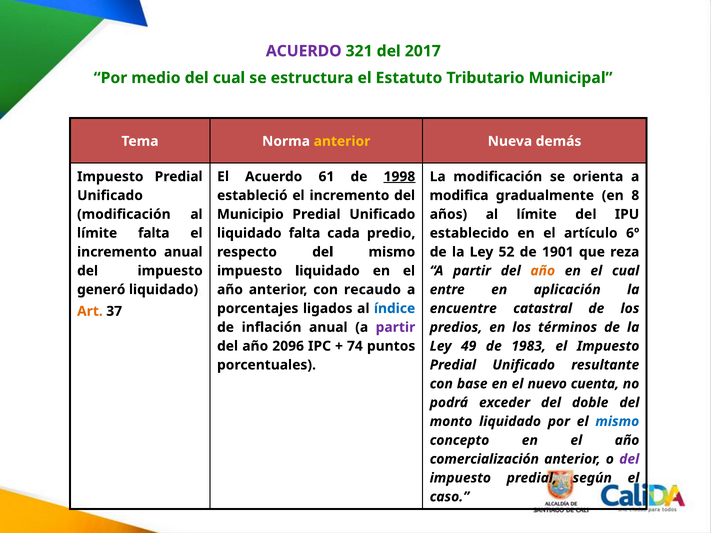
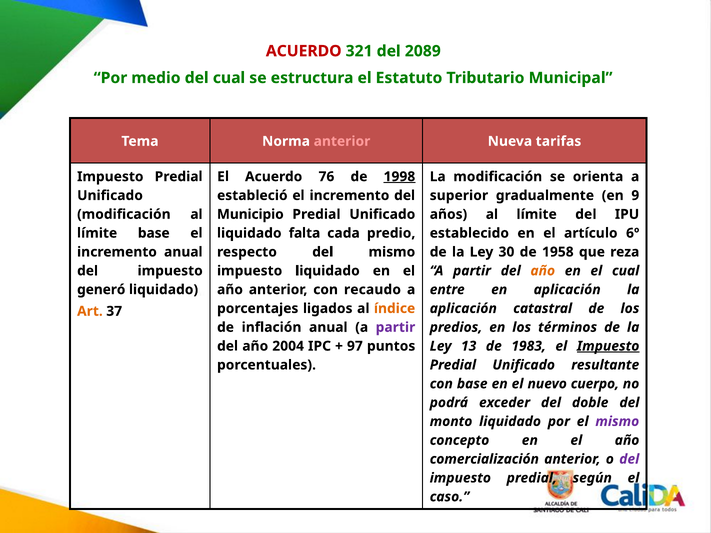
ACUERDO at (304, 51) colour: purple -> red
2017: 2017 -> 2089
anterior at (342, 141) colour: yellow -> pink
demás: demás -> tarifas
61: 61 -> 76
modifica: modifica -> superior
8: 8 -> 9
límite falta: falta -> base
52: 52 -> 30
1901: 1901 -> 1958
índice colour: blue -> orange
encuentre at (463, 309): encuentre -> aplicación
2096: 2096 -> 2004
74: 74 -> 97
49: 49 -> 13
Impuesto at (608, 346) underline: none -> present
cuenta: cuenta -> cuerpo
mismo at (617, 422) colour: blue -> purple
